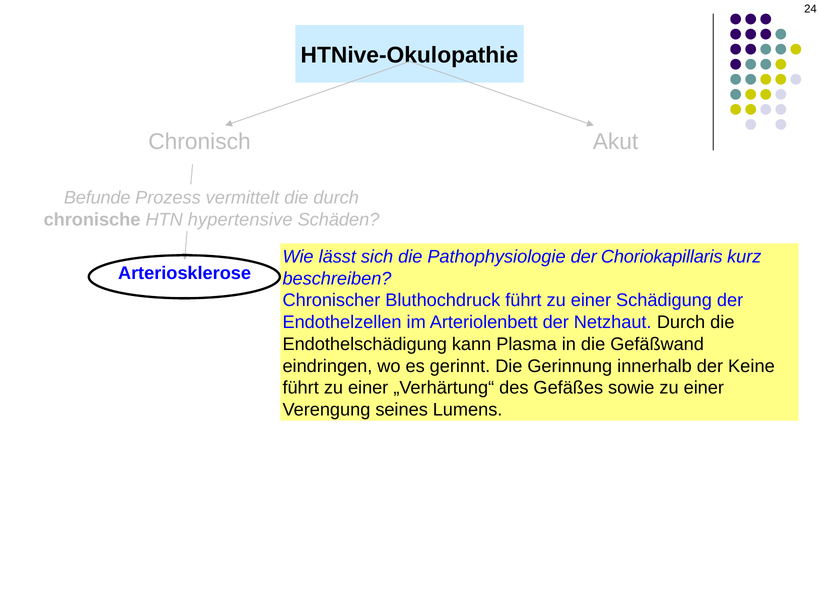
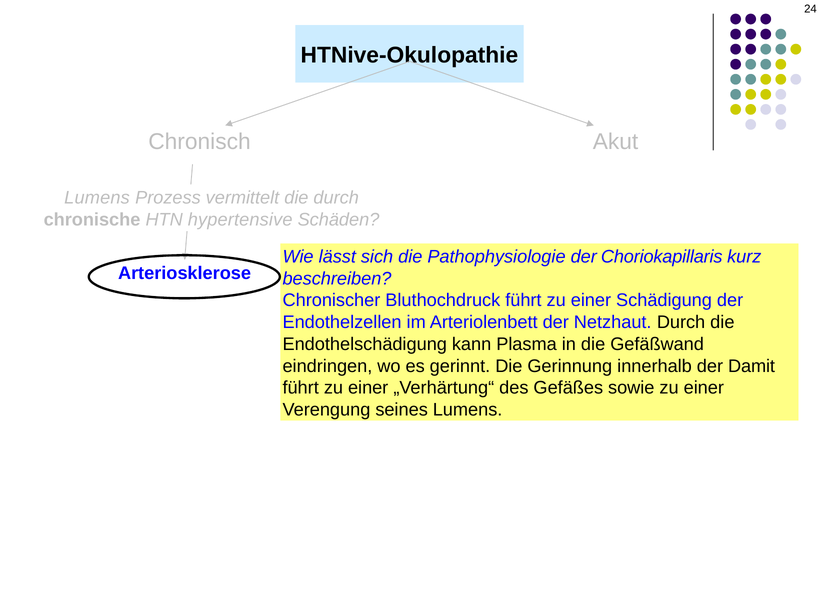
Befunde at (97, 198): Befunde -> Lumens
Keine: Keine -> Damit
